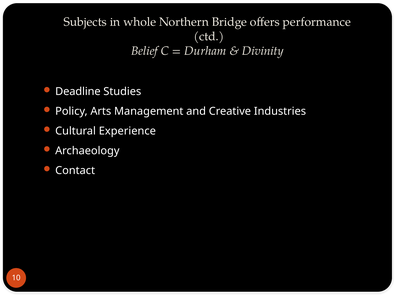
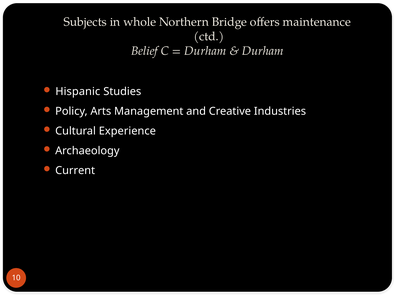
performance: performance -> maintenance
Divinity at (263, 51): Divinity -> Durham
Deadline: Deadline -> Hispanic
Contact: Contact -> Current
